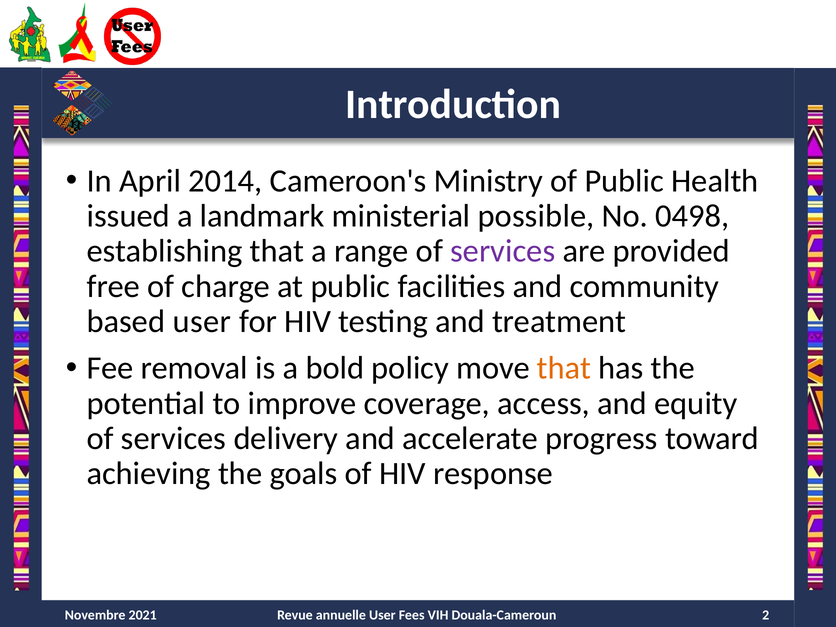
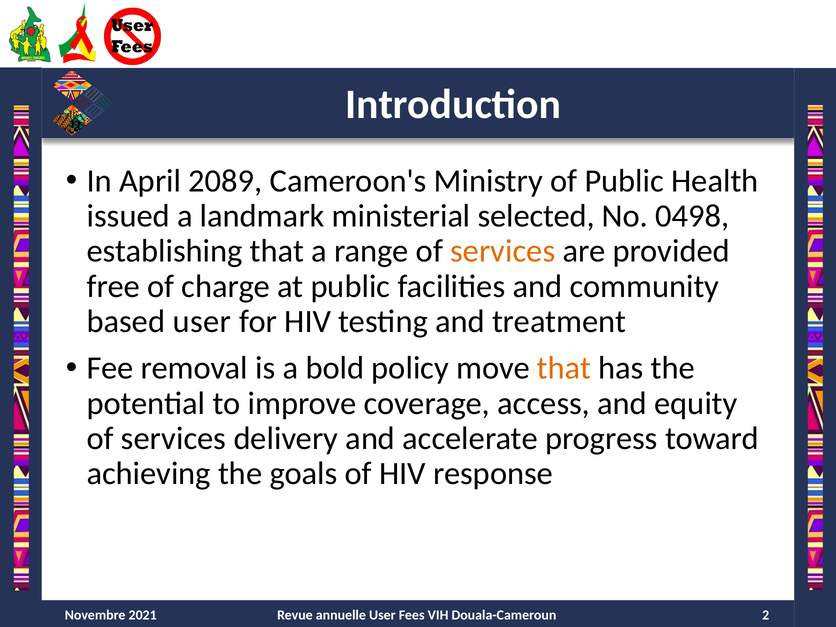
2014: 2014 -> 2089
possible: possible -> selected
services at (503, 251) colour: purple -> orange
